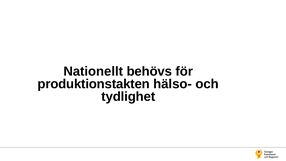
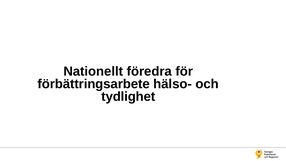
behövs: behövs -> föredra
produktionstakten: produktionstakten -> förbättringsarbete
